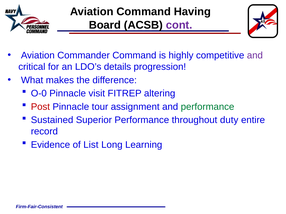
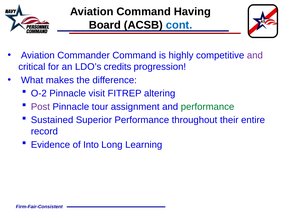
cont colour: purple -> blue
details: details -> credits
O-0: O-0 -> O-2
Post colour: red -> purple
duty: duty -> their
List: List -> Into
